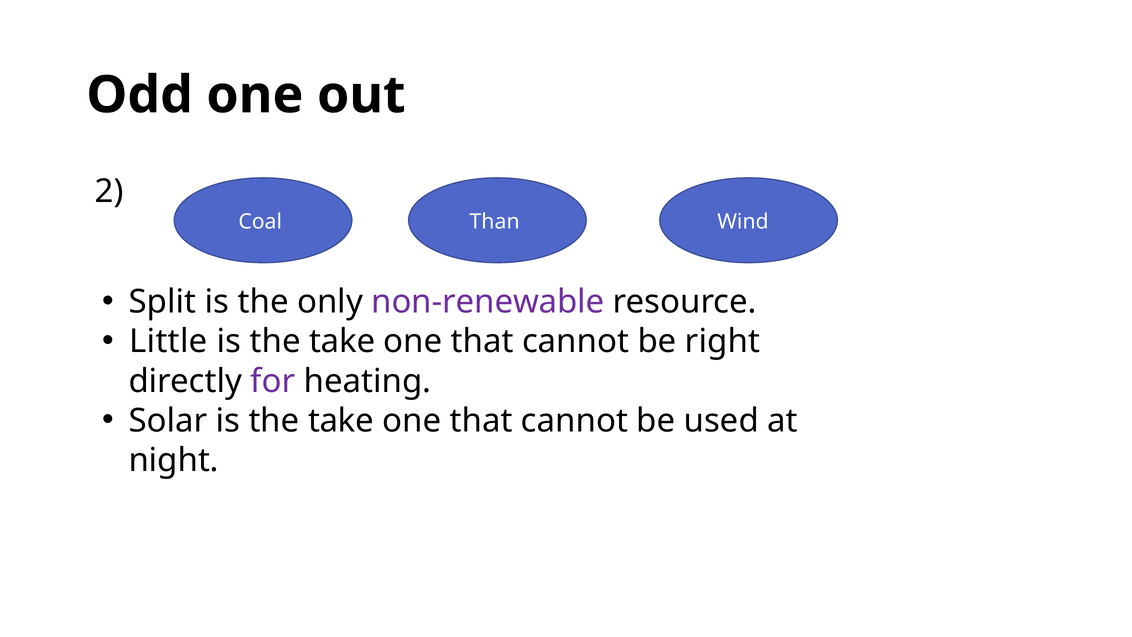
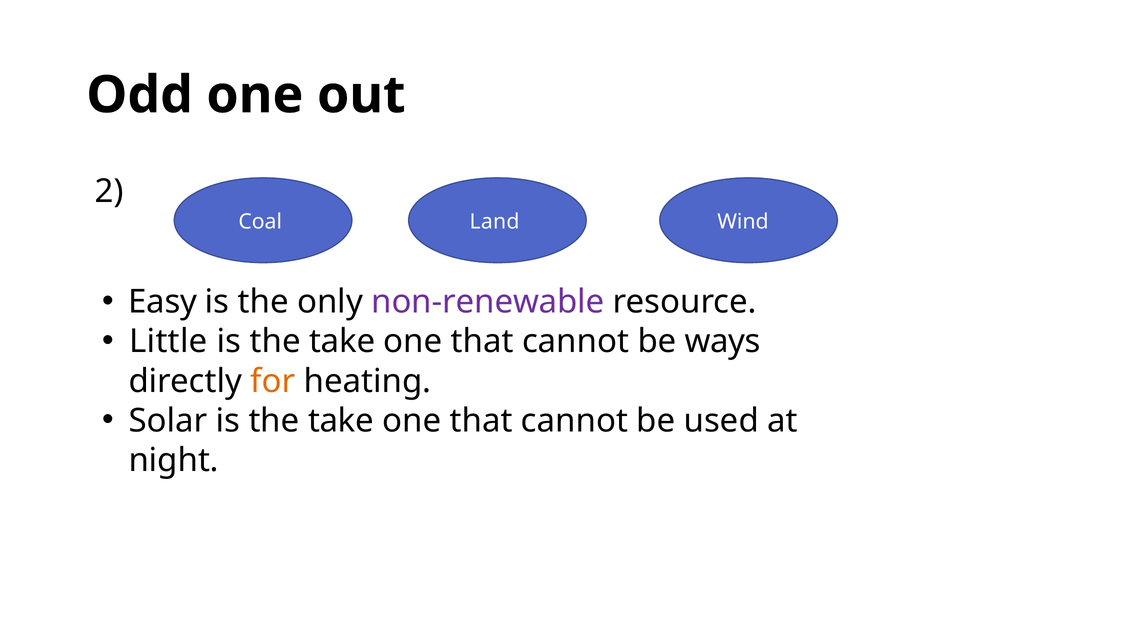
Than: Than -> Land
Split: Split -> Easy
right: right -> ways
for colour: purple -> orange
